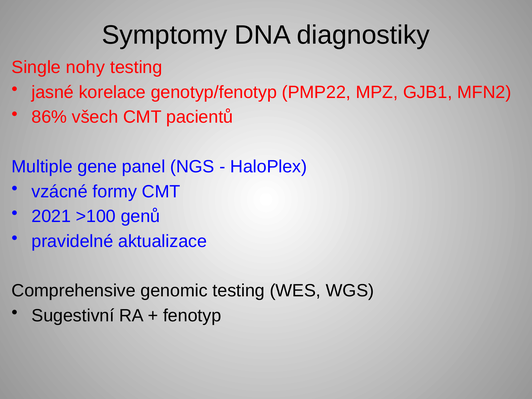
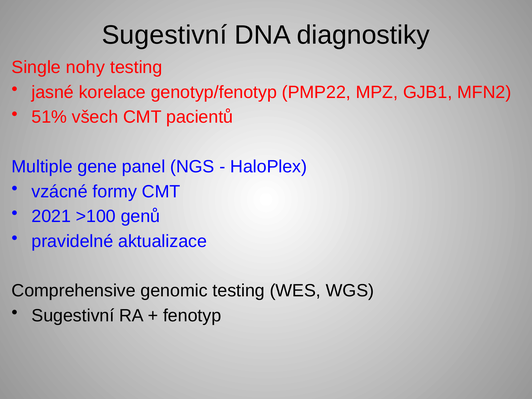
Symptomy at (165, 35): Symptomy -> Sugestivní
86%: 86% -> 51%
